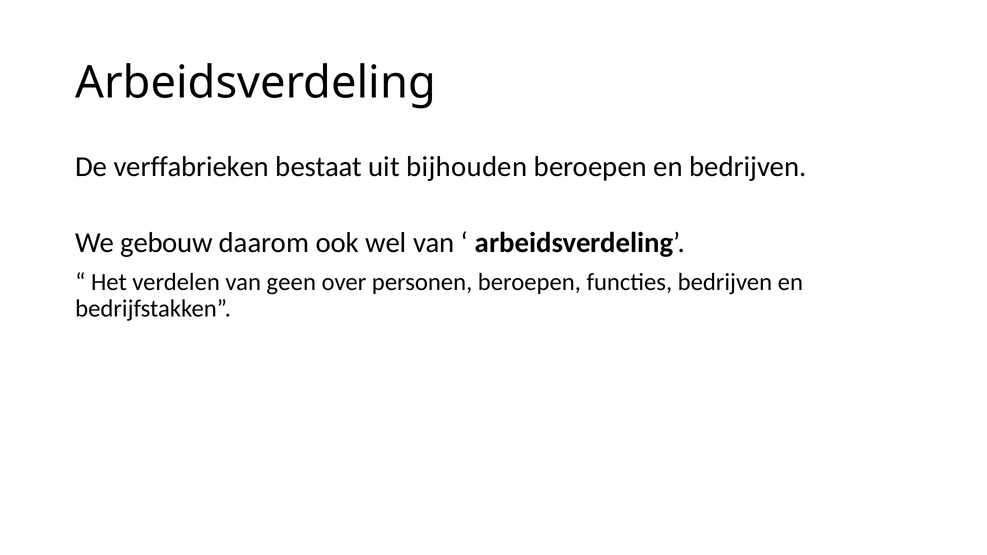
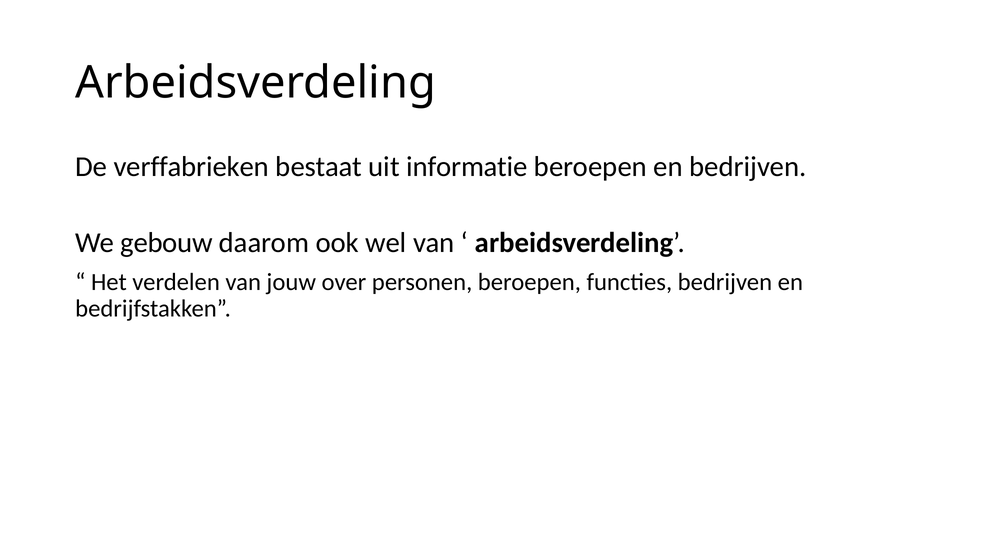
bijhouden: bijhouden -> informatie
geen: geen -> jouw
